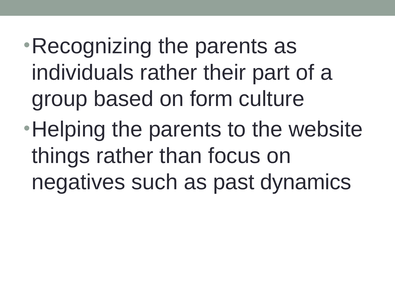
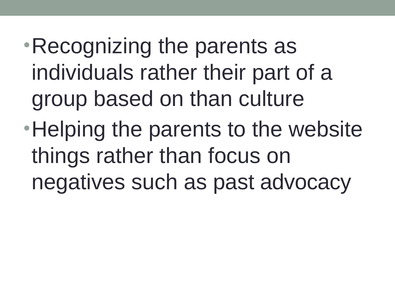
on form: form -> than
dynamics: dynamics -> advocacy
